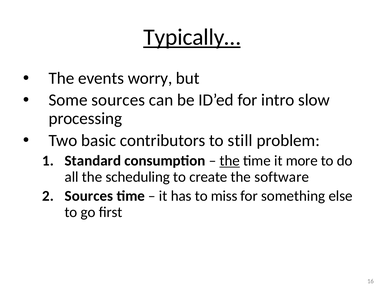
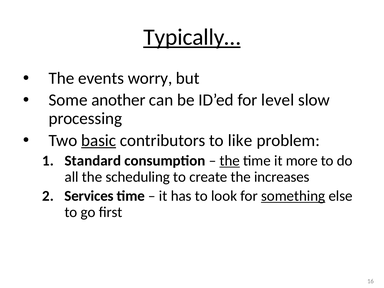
Some sources: sources -> another
intro: intro -> level
basic underline: none -> present
still: still -> like
software: software -> increases
Sources at (89, 196): Sources -> Services
miss: miss -> look
something underline: none -> present
